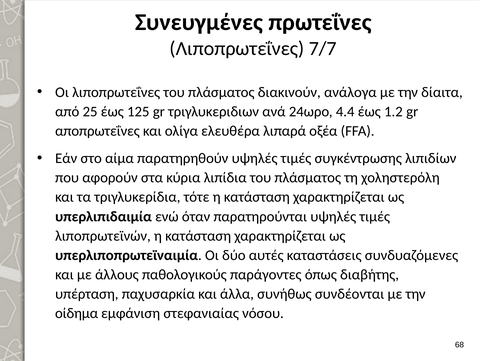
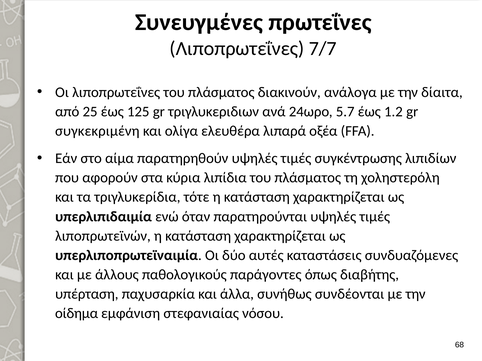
4.4: 4.4 -> 5.7
αποπρωτεΐνες: αποπρωτεΐνες -> συγκεκριμένη
